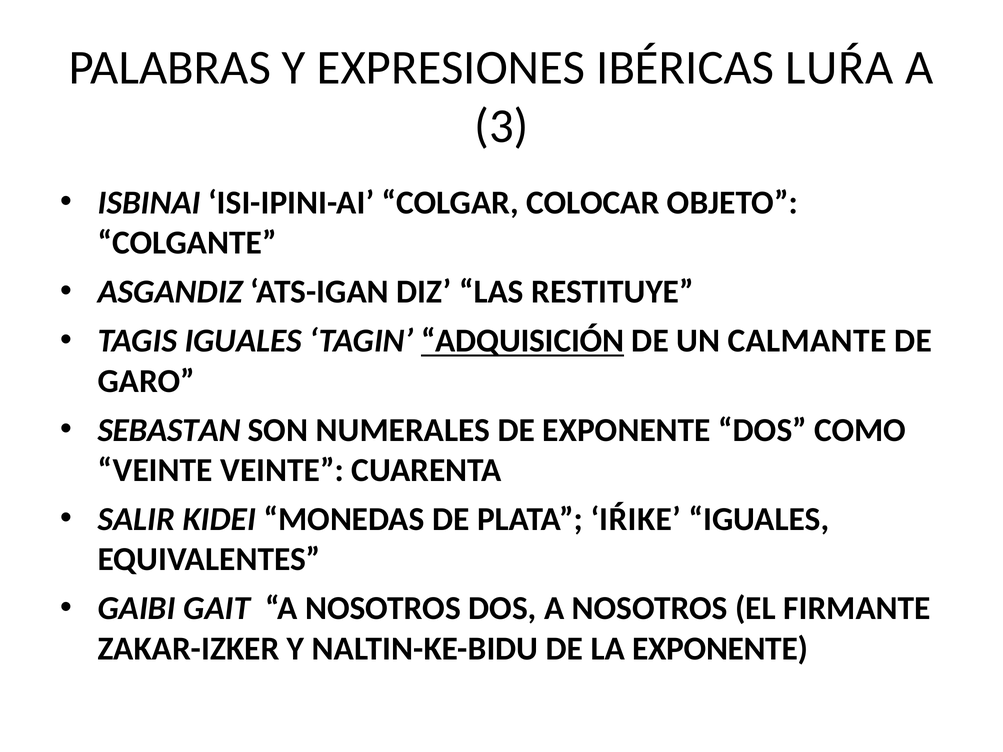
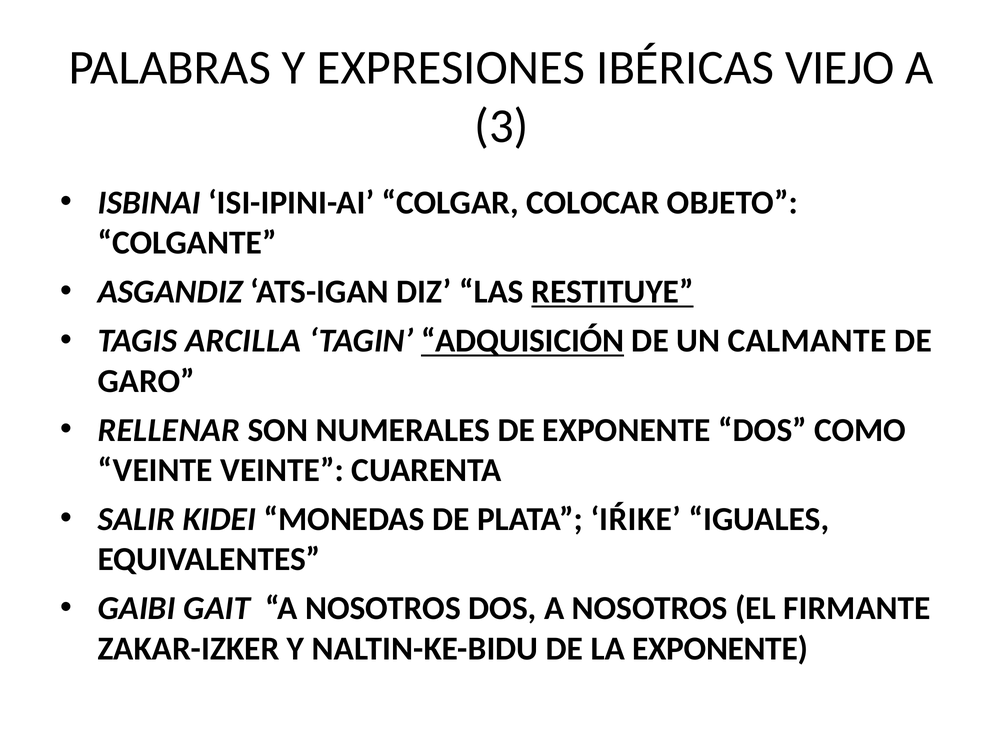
LUŔA: LUŔA -> VIEJO
RESTITUYE underline: none -> present
TAGIS IGUALES: IGUALES -> ARCILLA
SEBASTAN: SEBASTAN -> RELLENAR
